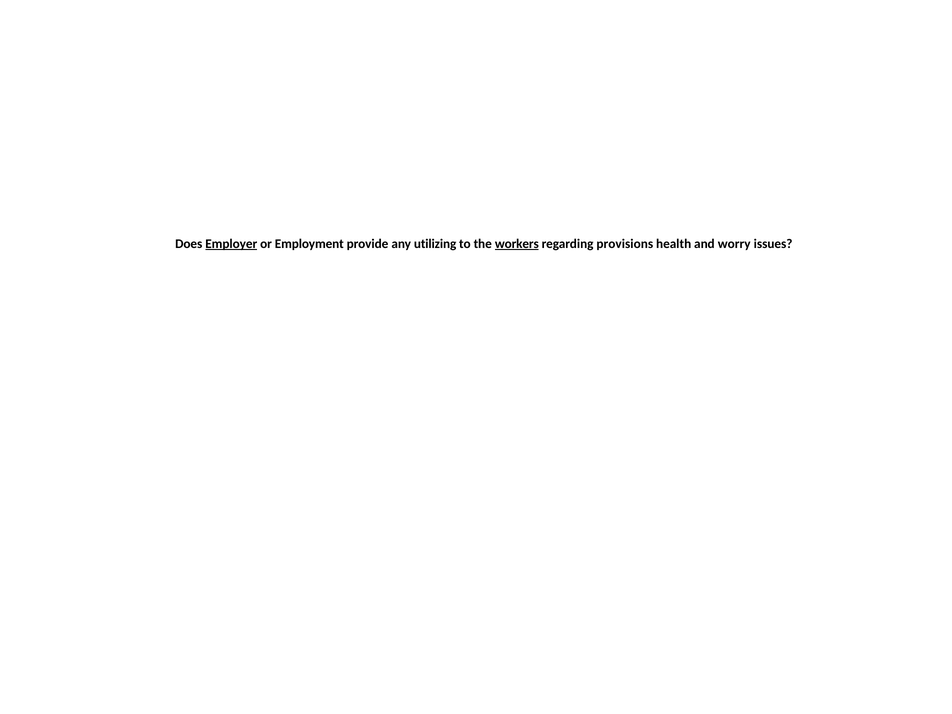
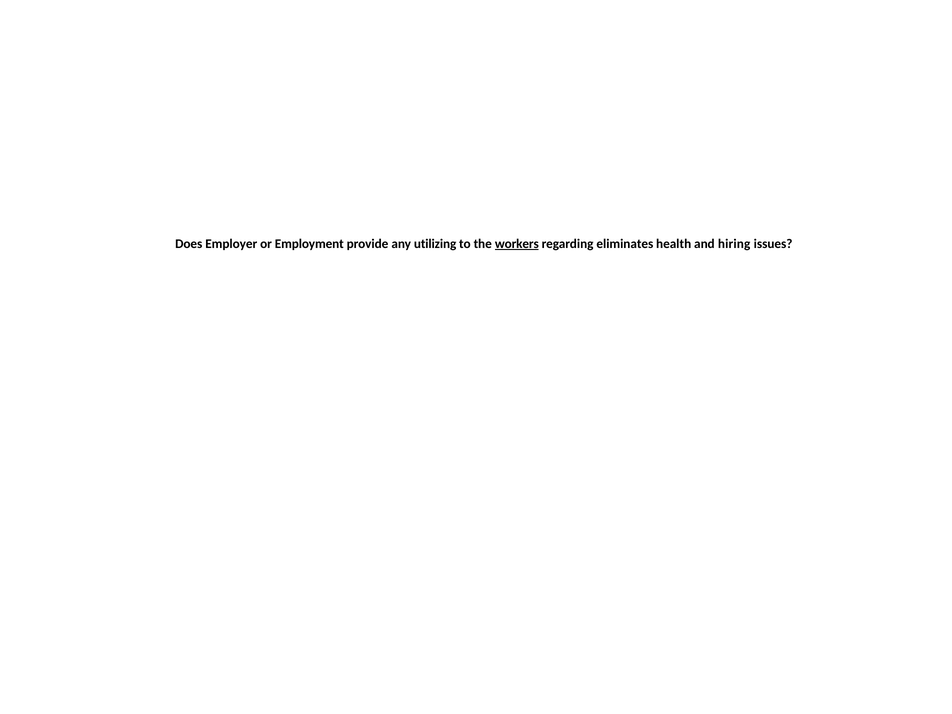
Employer underline: present -> none
provisions: provisions -> eliminates
worry: worry -> hiring
